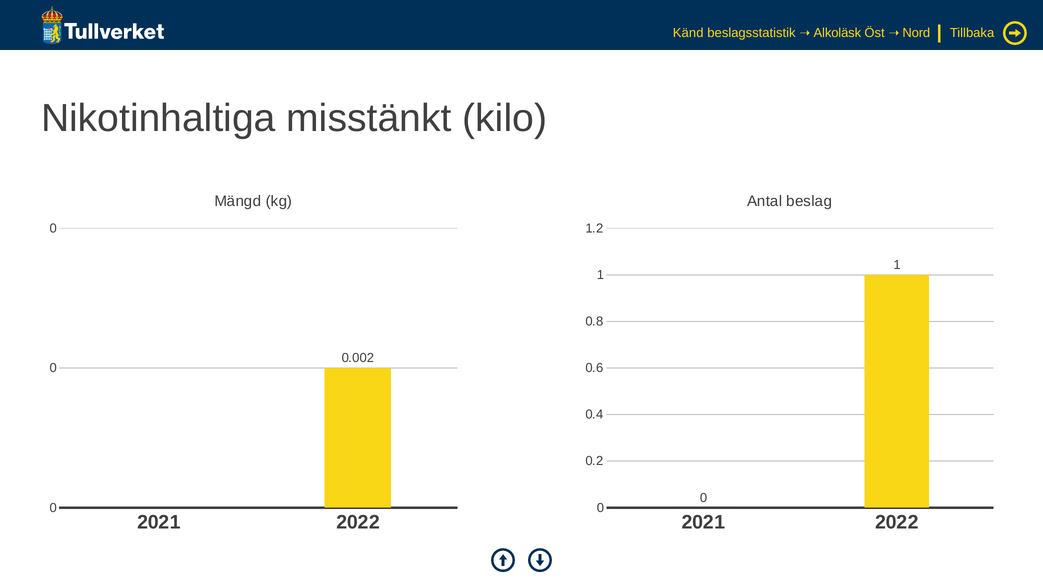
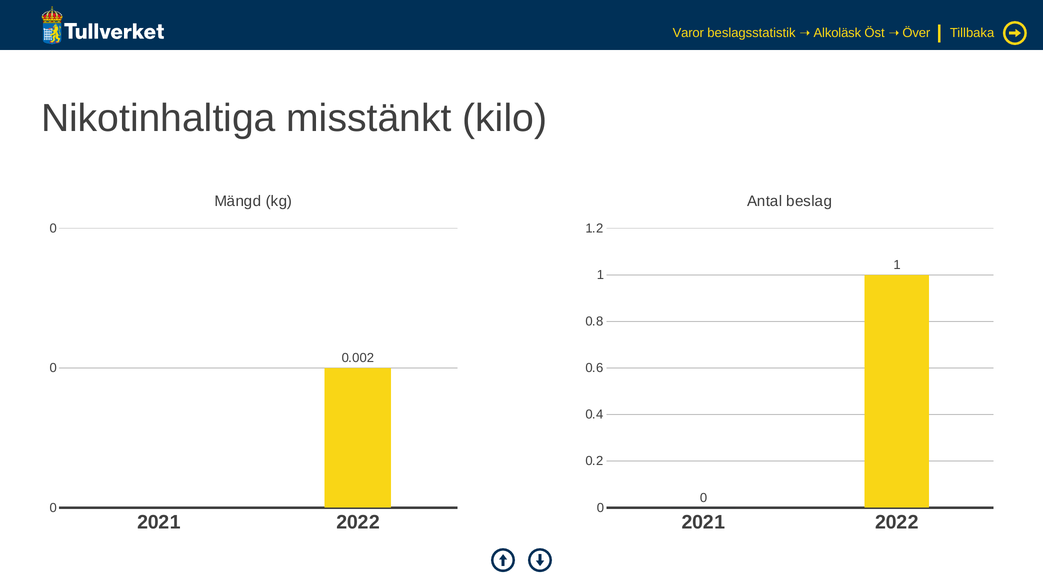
Känd: Känd -> Varor
Nord: Nord -> Över
